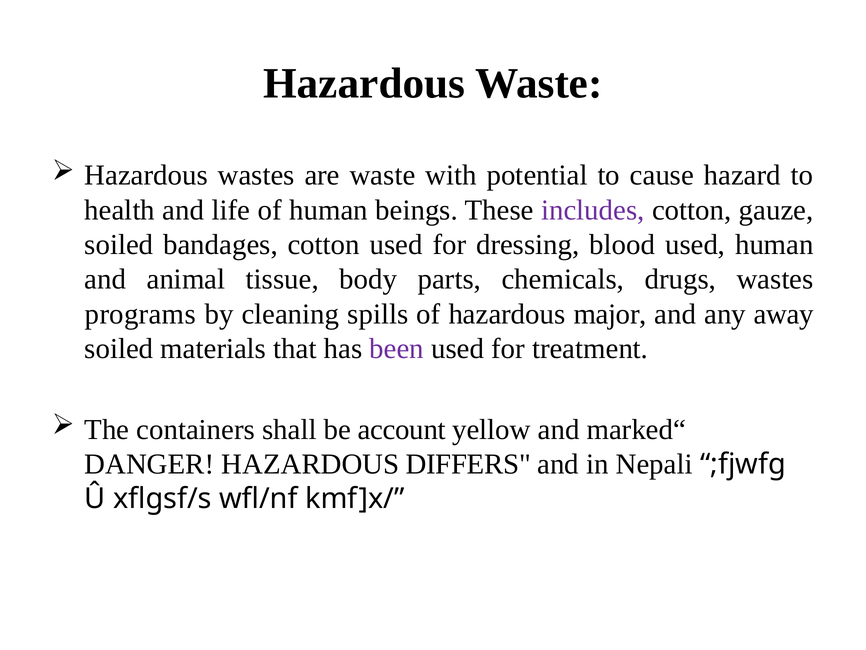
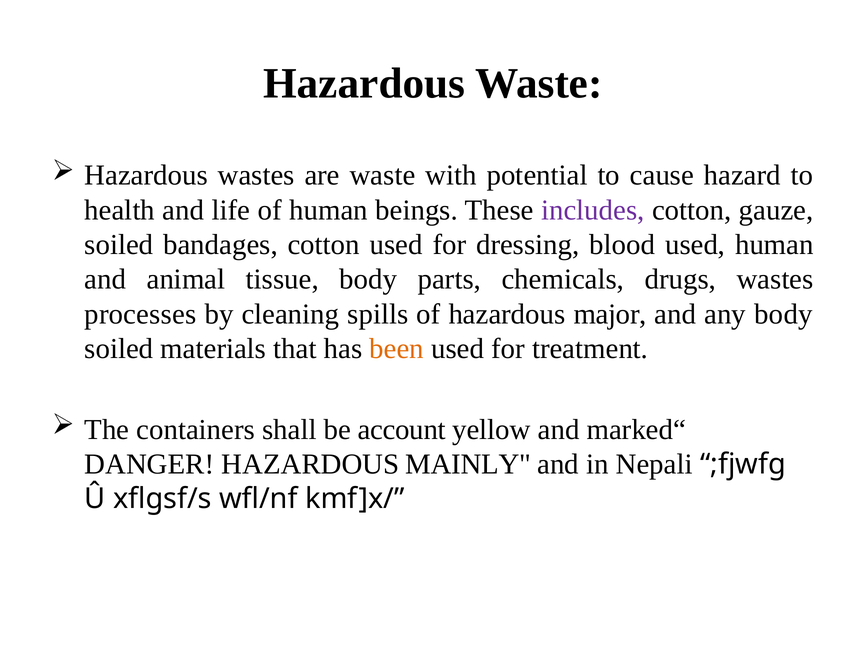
programs: programs -> processes
any away: away -> body
been colour: purple -> orange
DIFFERS: DIFFERS -> MAINLY
